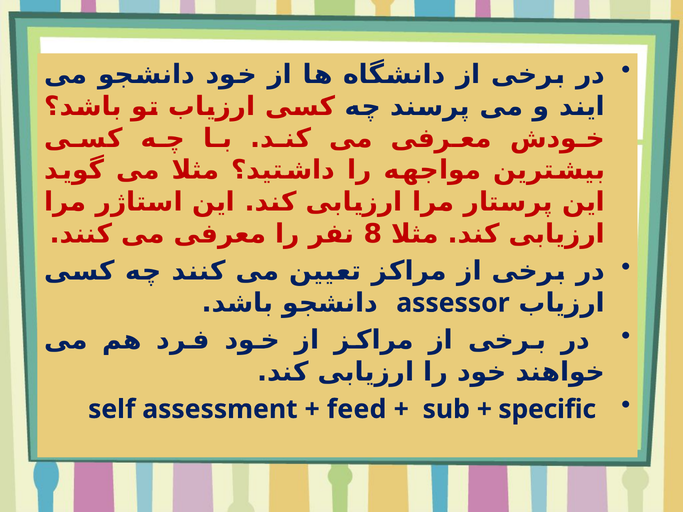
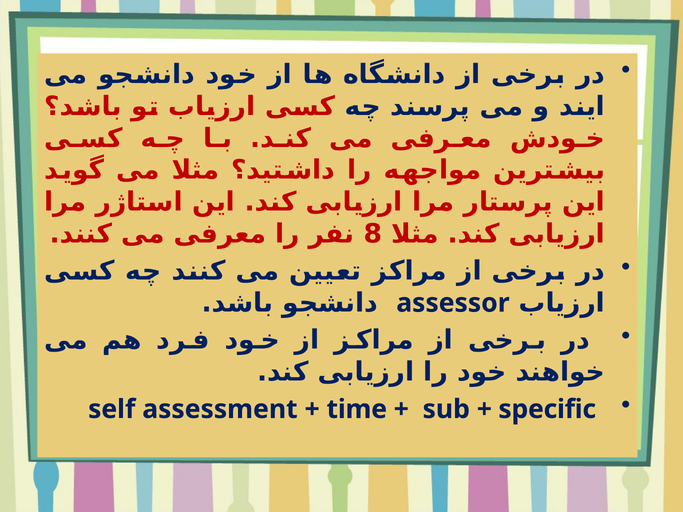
feed: feed -> time
